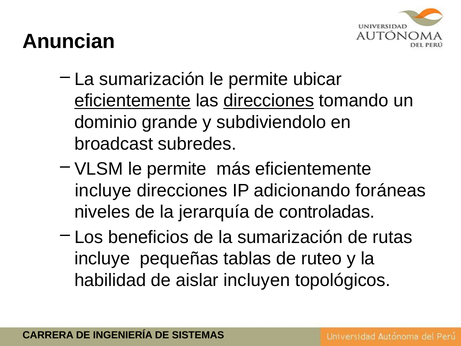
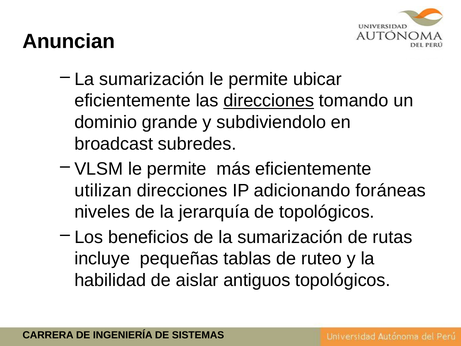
eficientemente at (133, 101) underline: present -> none
incluye at (103, 190): incluye -> utilizan
de controladas: controladas -> topológicos
incluyen: incluyen -> antiguos
